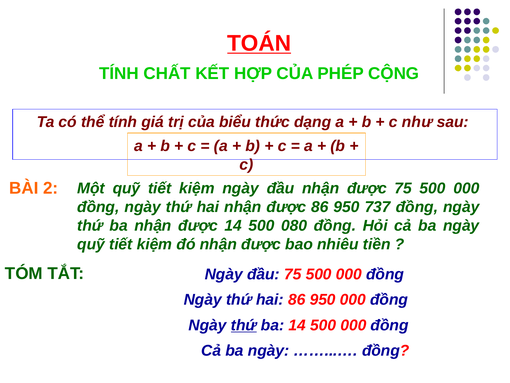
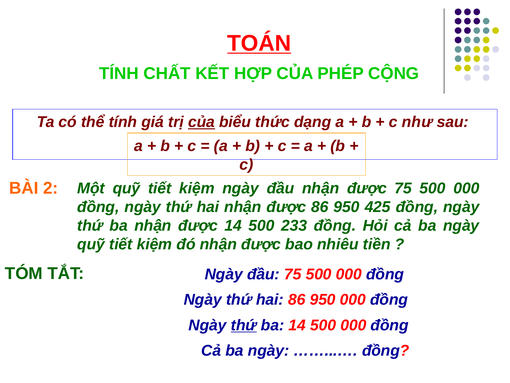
của at (201, 122) underline: none -> present
737: 737 -> 425
080: 080 -> 233
